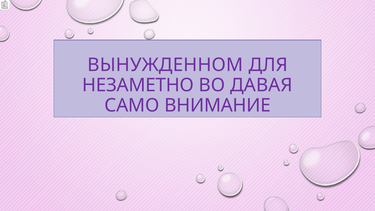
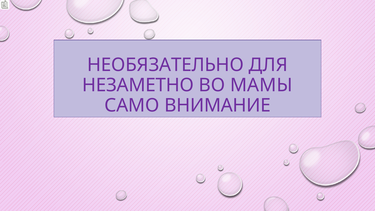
ВЫНУЖДЕННОМ: ВЫНУЖДЕННОМ -> НЕОБЯЗАТЕЛЬНО
ДАВАЯ: ДАВАЯ -> МАМЫ
